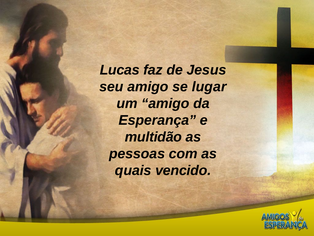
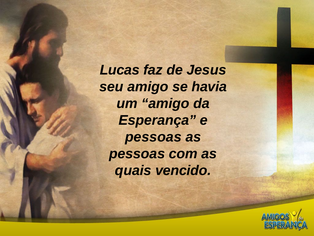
lugar: lugar -> havia
multidão at (153, 137): multidão -> pessoas
